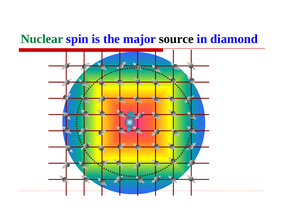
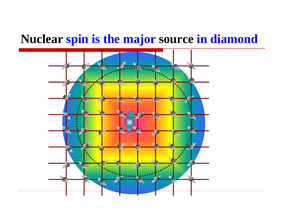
Nuclear colour: green -> black
